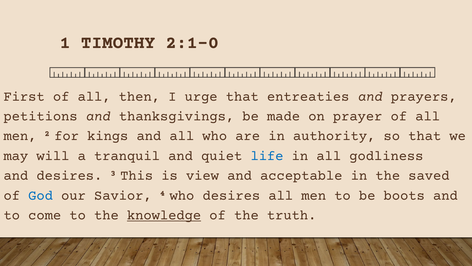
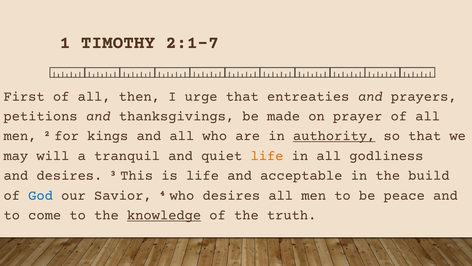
2:1-0: 2:1-0 -> 2:1-7
authority underline: none -> present
life at (267, 155) colour: blue -> orange
is view: view -> life
saved: saved -> build
boots: boots -> peace
